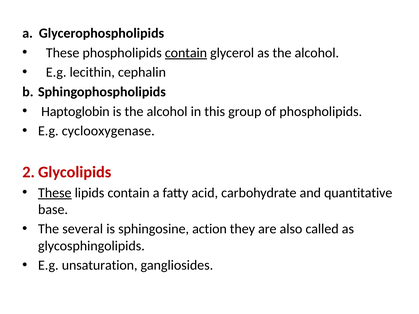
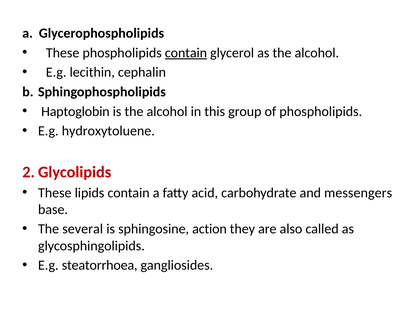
cyclooxygenase: cyclooxygenase -> hydroxytoluene
These at (55, 193) underline: present -> none
quantitative: quantitative -> messengers
unsaturation: unsaturation -> steatorrhoea
